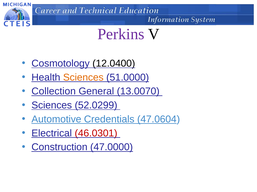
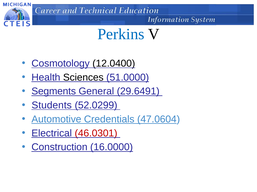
Perkins colour: purple -> blue
Sciences at (83, 78) colour: orange -> black
Collection: Collection -> Segments
13.0070: 13.0070 -> 29.6491
Sciences at (52, 106): Sciences -> Students
47.0000: 47.0000 -> 16.0000
